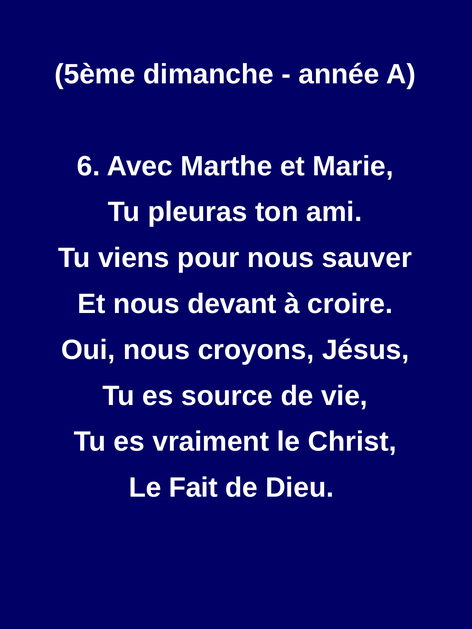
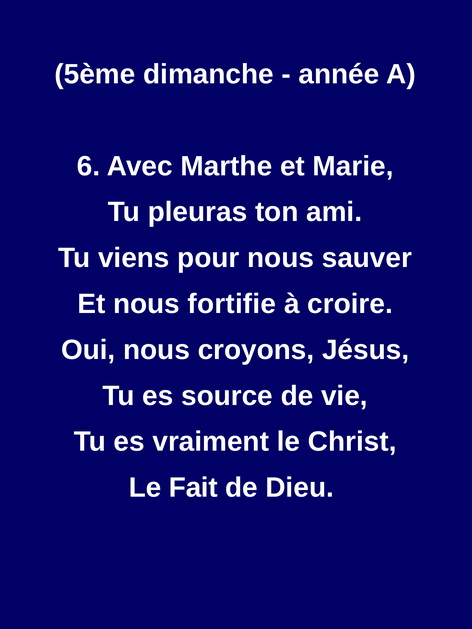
devant: devant -> fortifie
